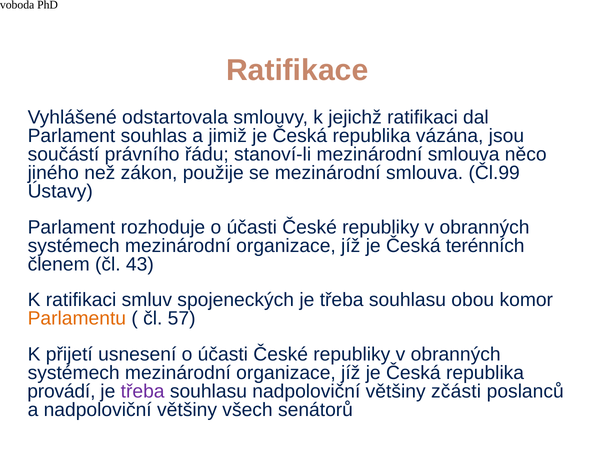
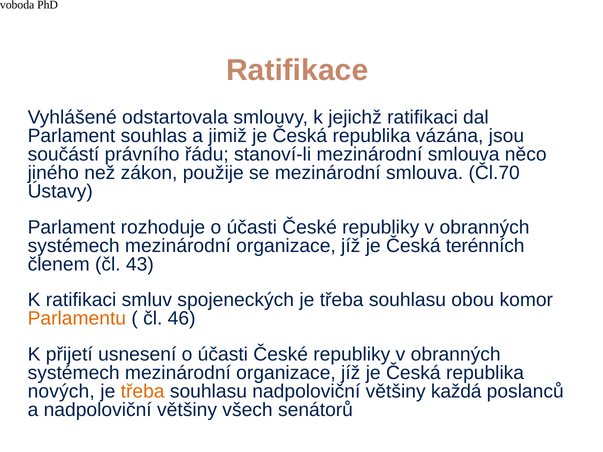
Čl.99: Čl.99 -> Čl.70
57: 57 -> 46
provádí: provádí -> nových
třeba at (143, 391) colour: purple -> orange
zčásti: zčásti -> každá
